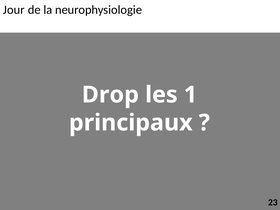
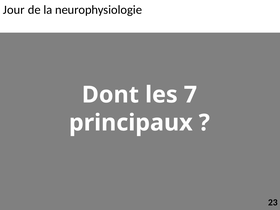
Drop: Drop -> Dont
1: 1 -> 7
